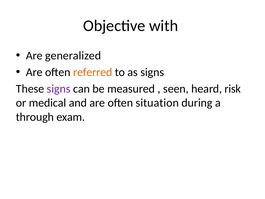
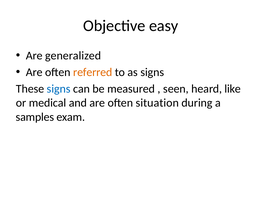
with: with -> easy
signs at (59, 89) colour: purple -> blue
risk: risk -> like
through: through -> samples
